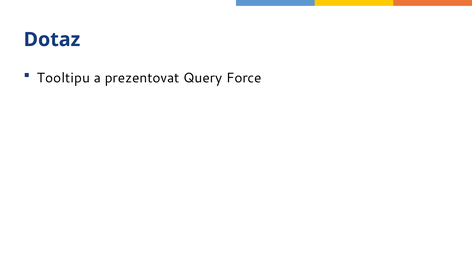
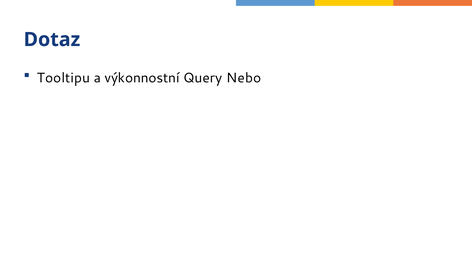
prezentovat: prezentovat -> výkonnostní
Force: Force -> Nebo
